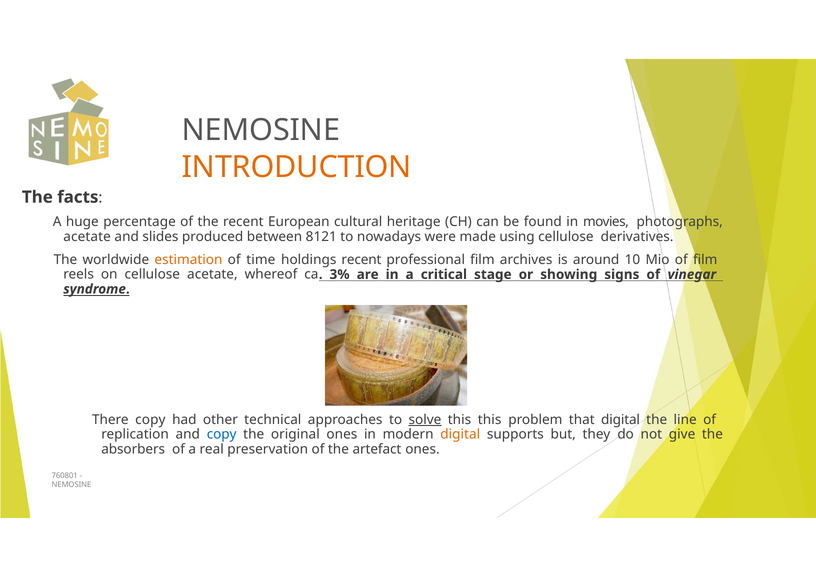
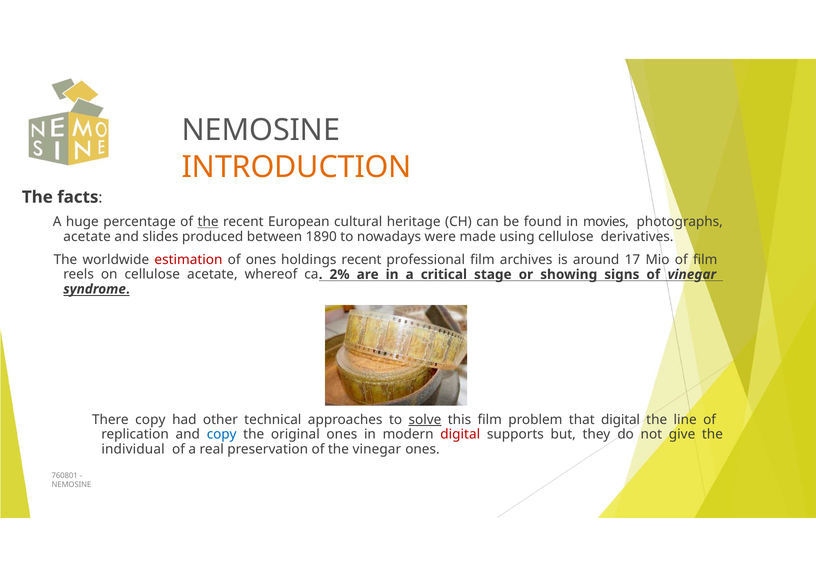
the at (208, 222) underline: none -> present
8121: 8121 -> 1890
estimation colour: orange -> red
of time: time -> ones
10: 10 -> 17
3%: 3% -> 2%
this this: this -> film
digital at (460, 434) colour: orange -> red
absorbers: absorbers -> individual
the artefact: artefact -> vinegar
